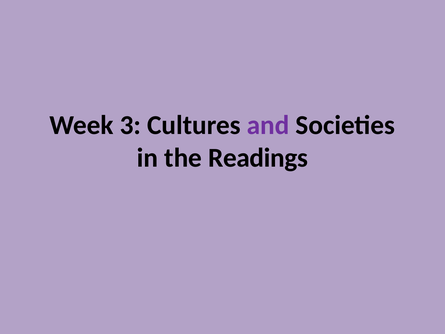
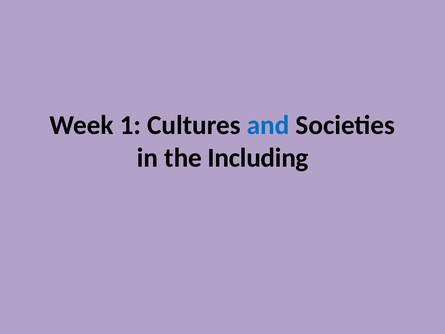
3: 3 -> 1
and colour: purple -> blue
Readings: Readings -> Including
